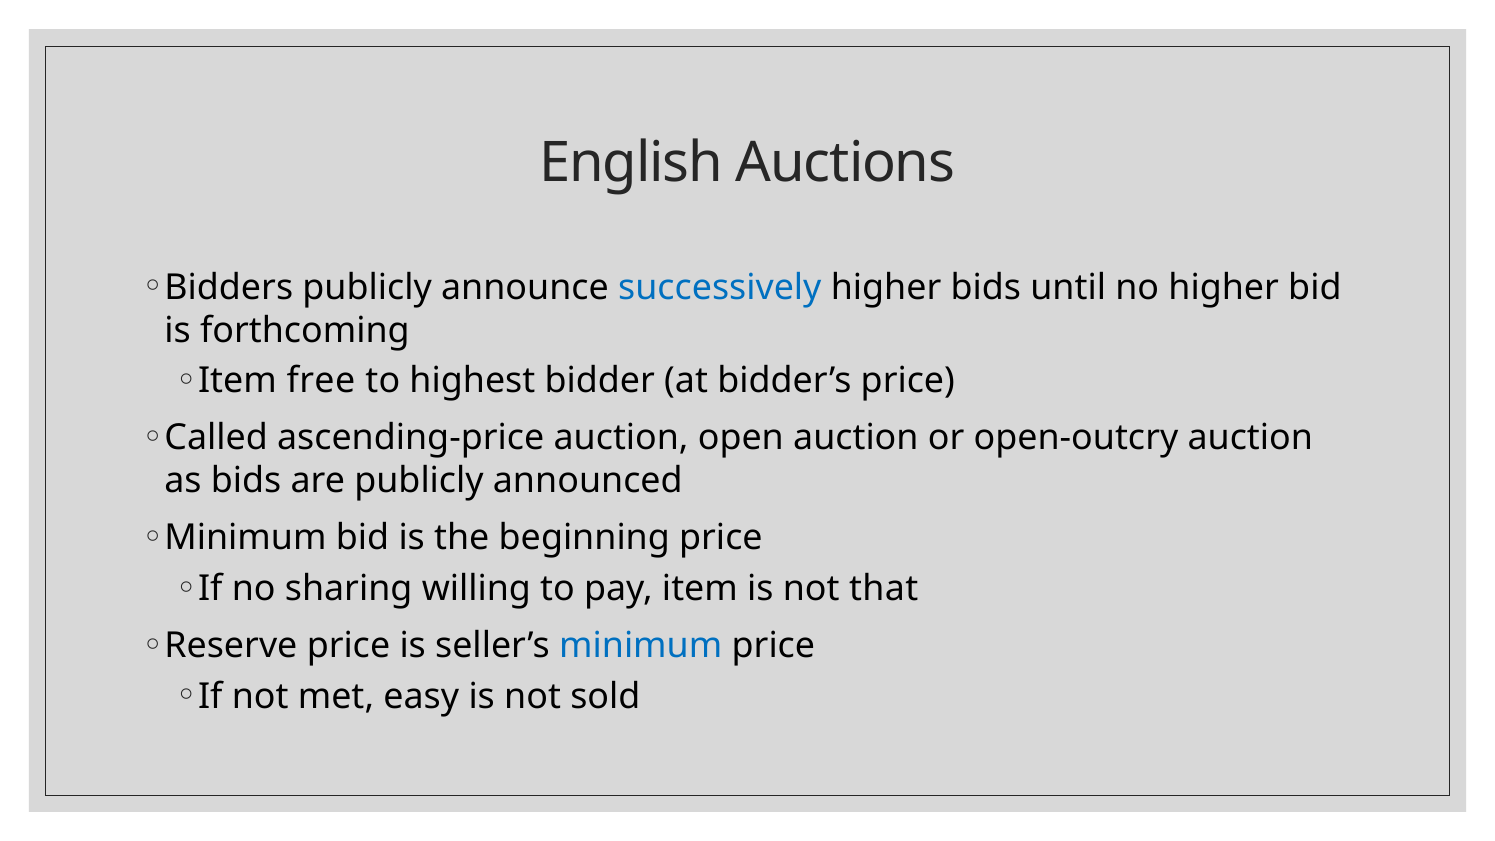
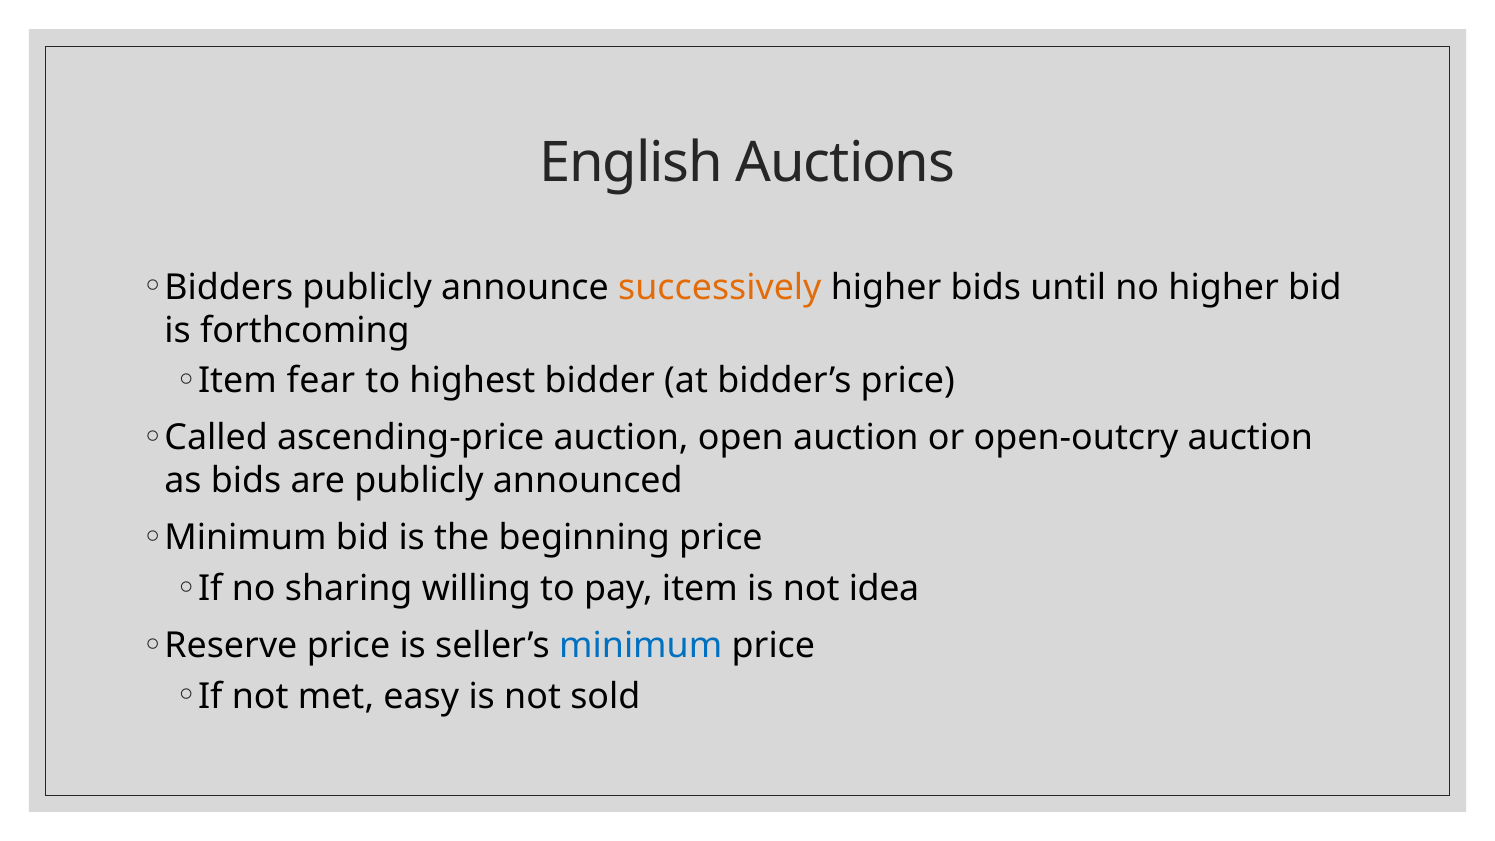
successively colour: blue -> orange
free: free -> fear
that: that -> idea
